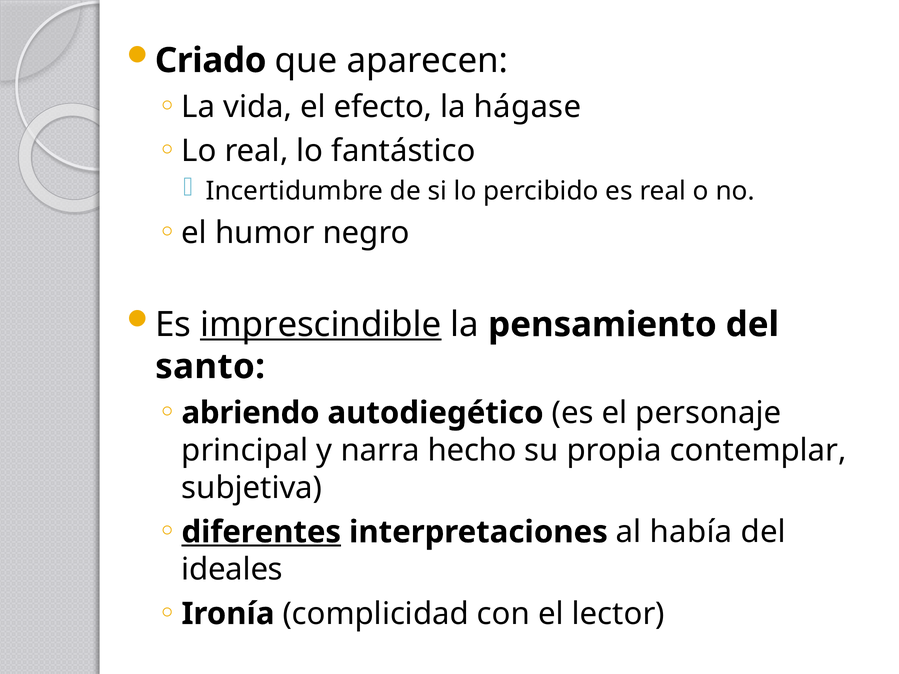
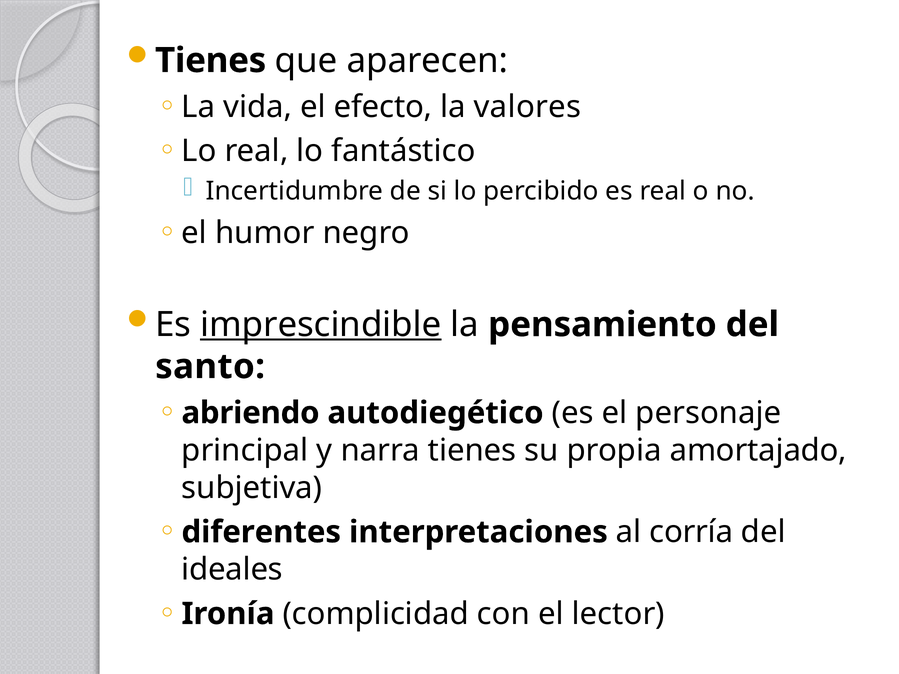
Criado at (211, 61): Criado -> Tienes
hágase: hágase -> valores
narra hecho: hecho -> tienes
contemplar: contemplar -> amortajado
diferentes underline: present -> none
había: había -> corría
